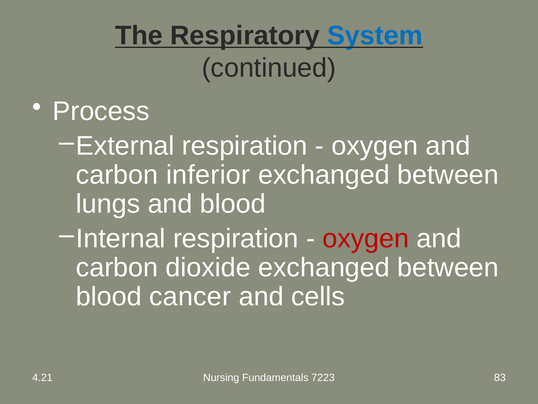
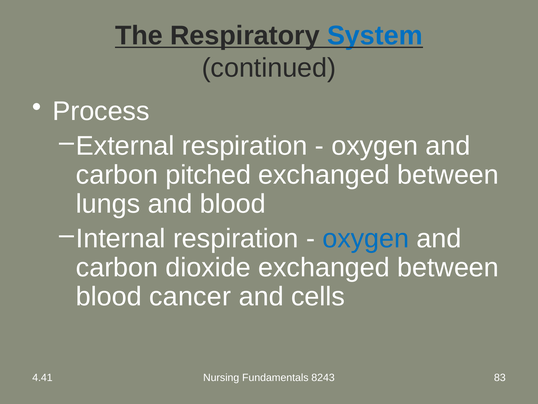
inferior: inferior -> pitched
oxygen at (366, 238) colour: red -> blue
4.21: 4.21 -> 4.41
7223: 7223 -> 8243
